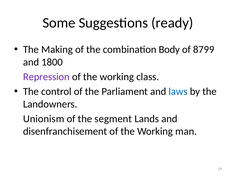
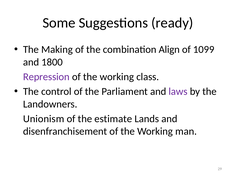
Body: Body -> Align
8799: 8799 -> 1099
laws colour: blue -> purple
segment: segment -> estimate
